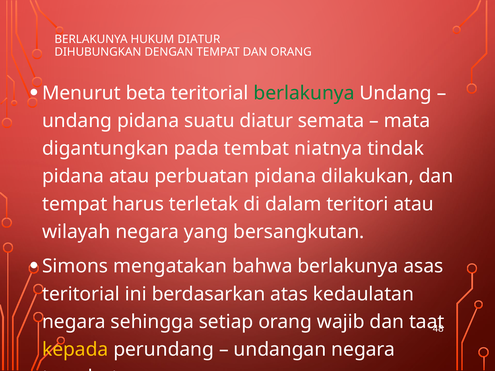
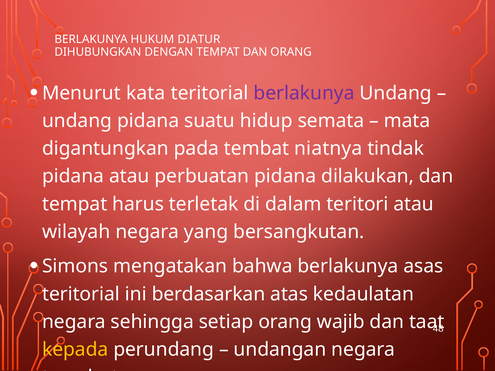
beta: beta -> kata
berlakunya at (304, 93) colour: green -> purple
suatu diatur: diatur -> hidup
